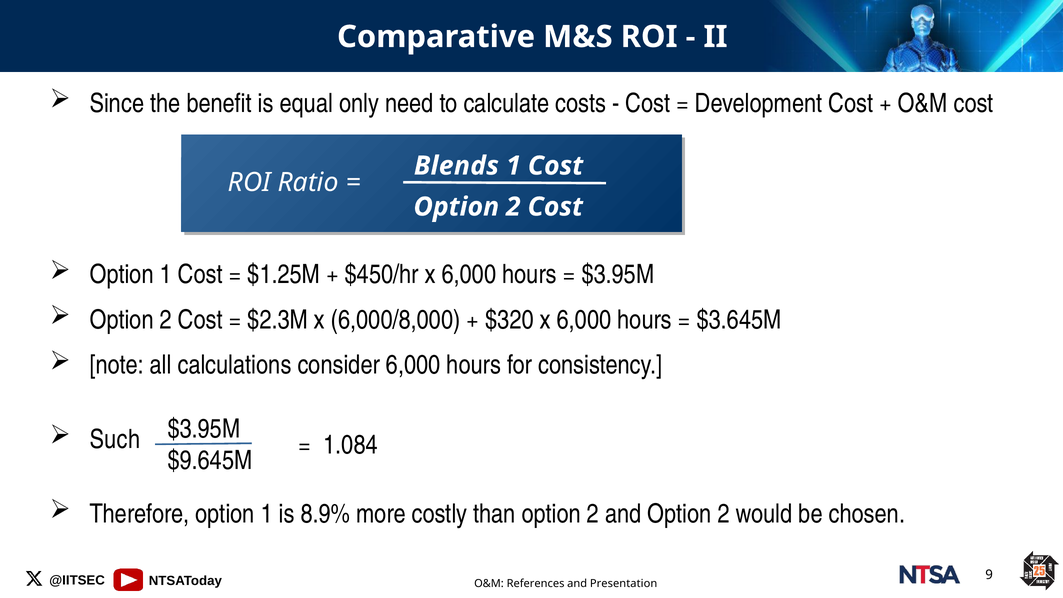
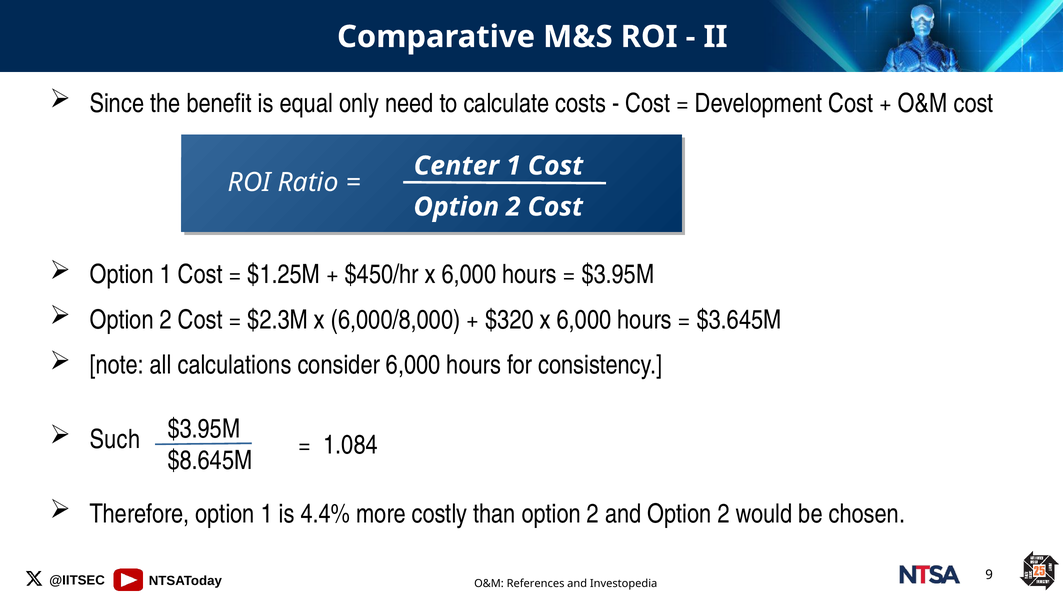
Blends: Blends -> Center
$9.645M: $9.645M -> $8.645M
8.9%: 8.9% -> 4.4%
Presentation: Presentation -> Investopedia
